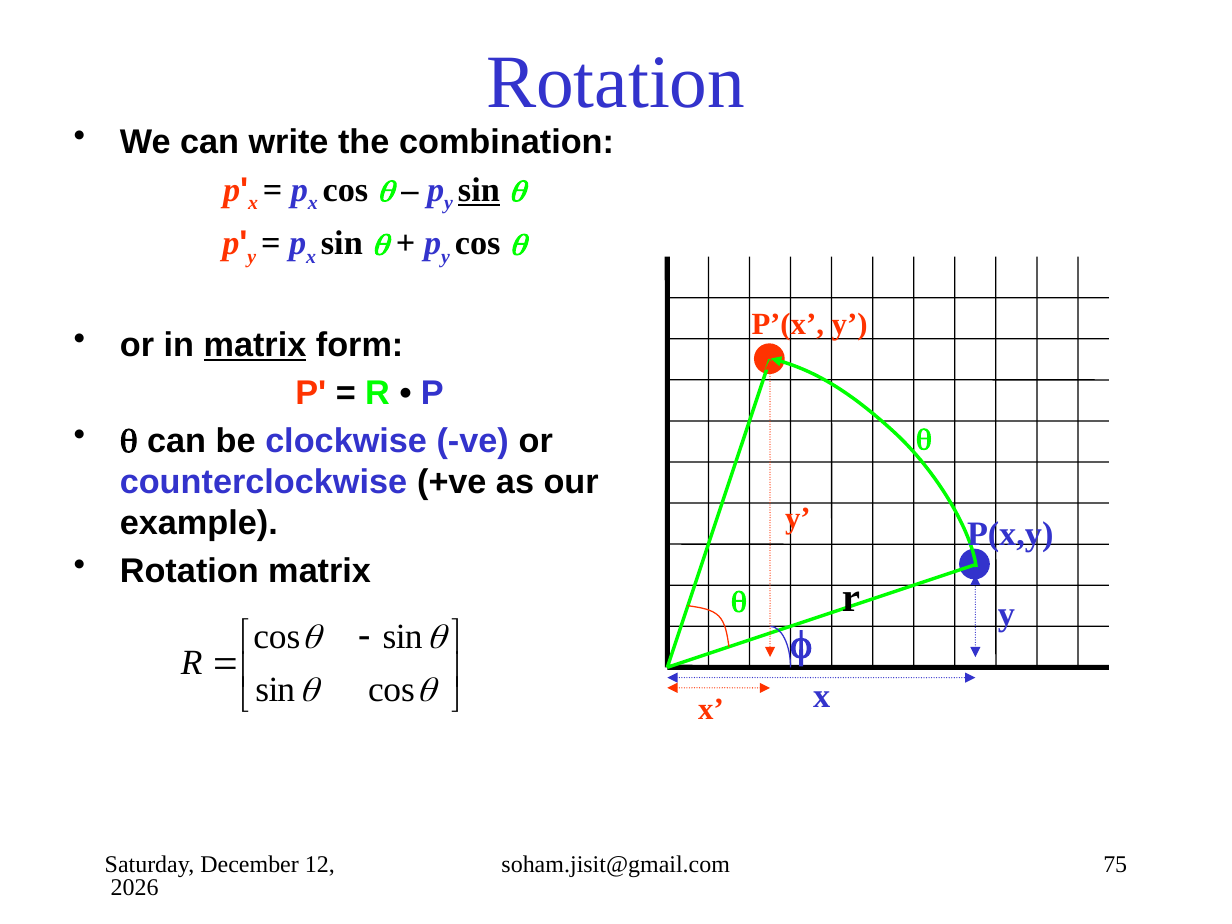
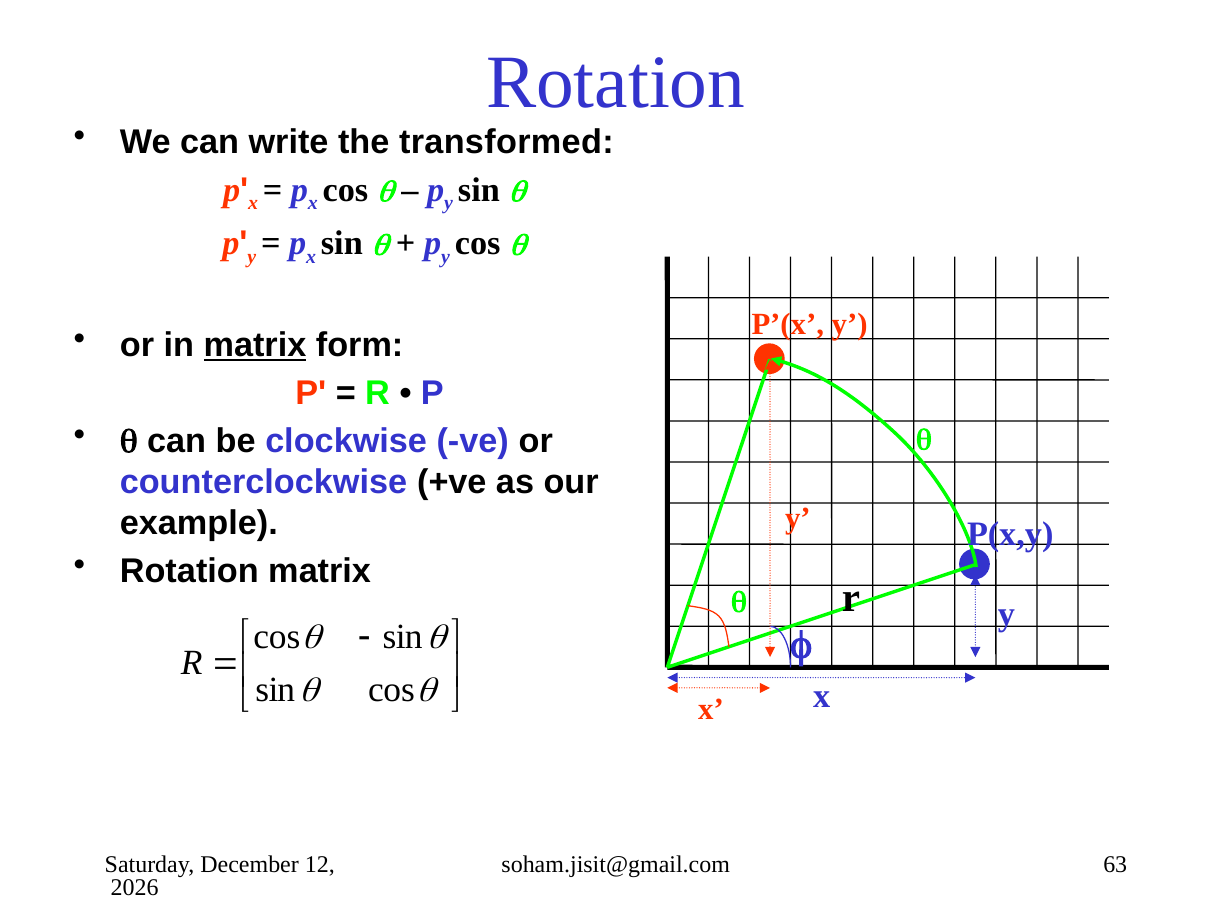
combination: combination -> transformed
sin at (479, 190) underline: present -> none
75: 75 -> 63
